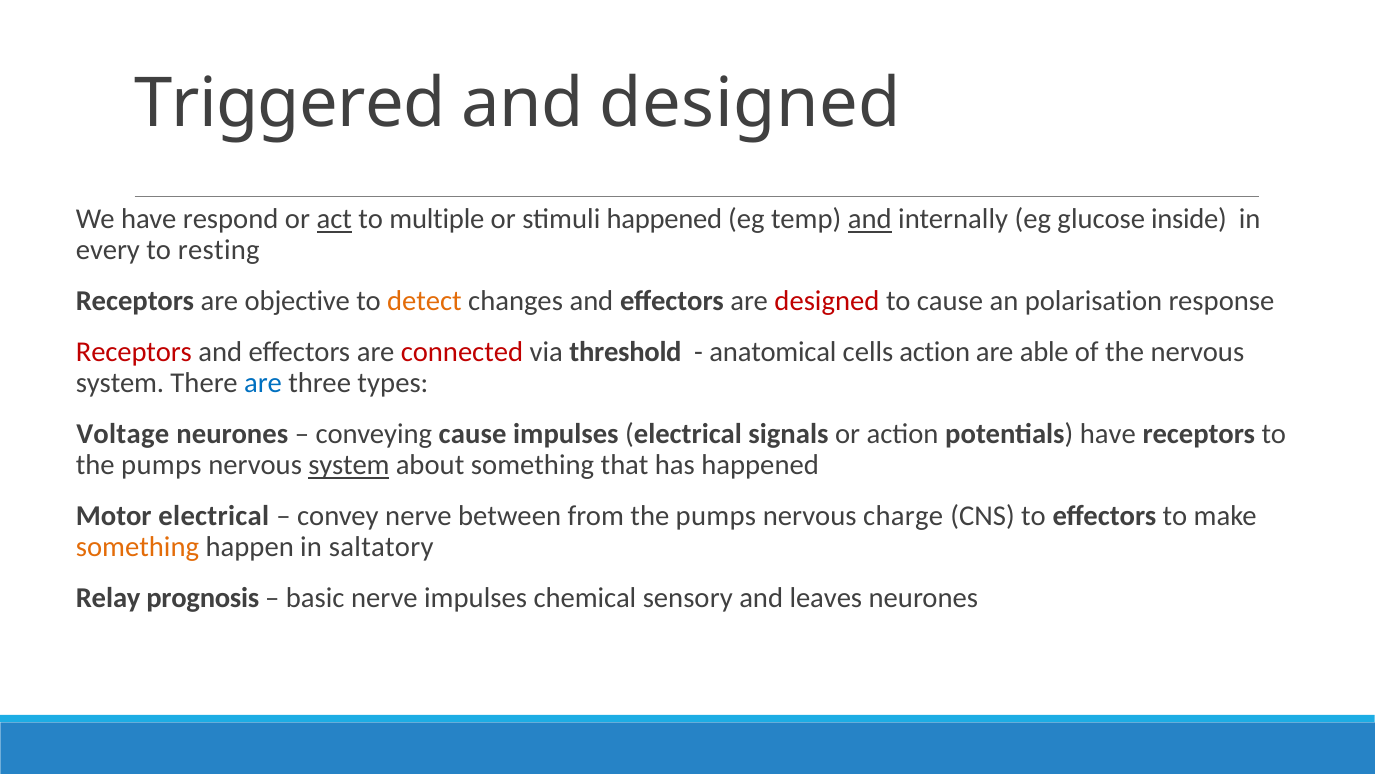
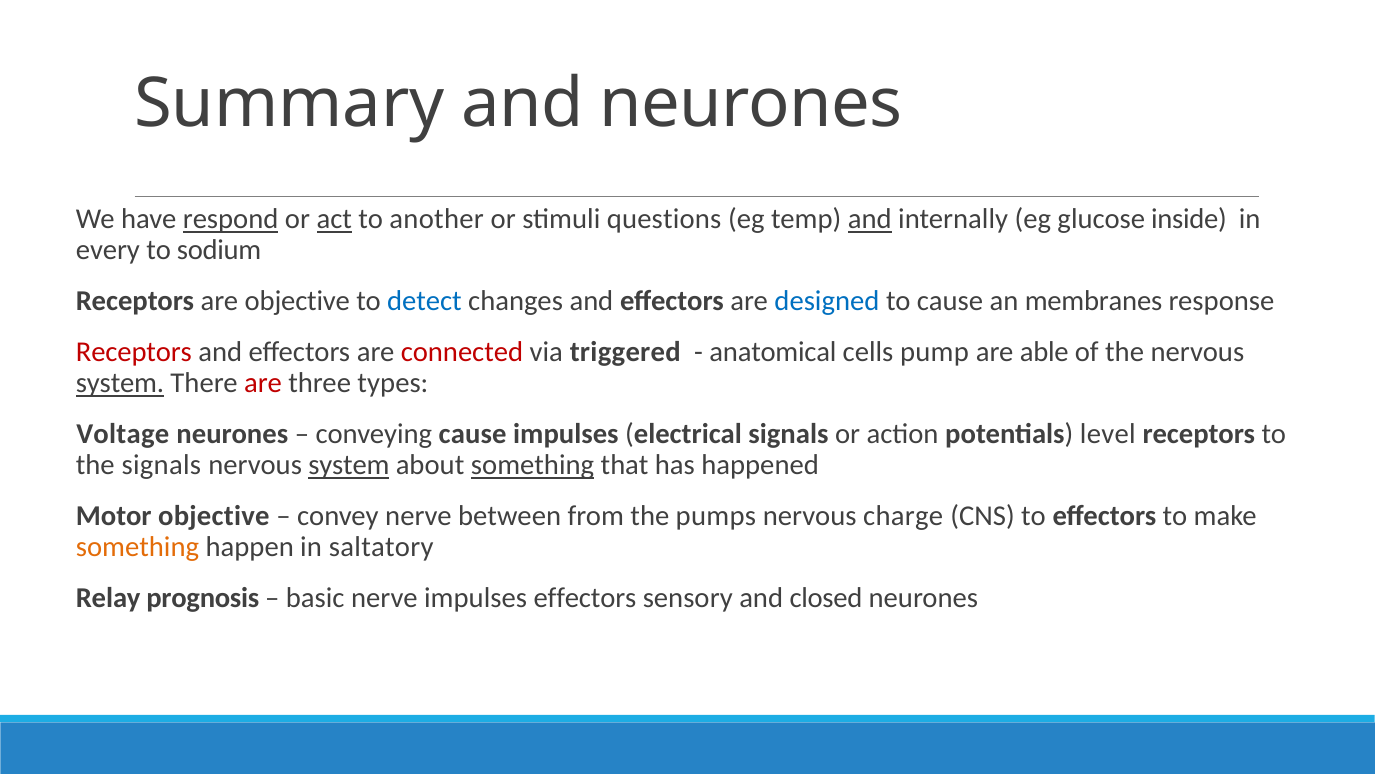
Triggered: Triggered -> Summary
and designed: designed -> neurones
respond underline: none -> present
multiple: multiple -> another
stimuli happened: happened -> questions
resting: resting -> sodium
detect colour: orange -> blue
designed at (827, 301) colour: red -> blue
polarisation: polarisation -> membranes
threshold: threshold -> triggered
cells action: action -> pump
system at (120, 383) underline: none -> present
are at (263, 383) colour: blue -> red
potentials have: have -> level
pumps at (161, 465): pumps -> signals
something at (533, 465) underline: none -> present
Motor electrical: electrical -> objective
impulses chemical: chemical -> effectors
leaves: leaves -> closed
